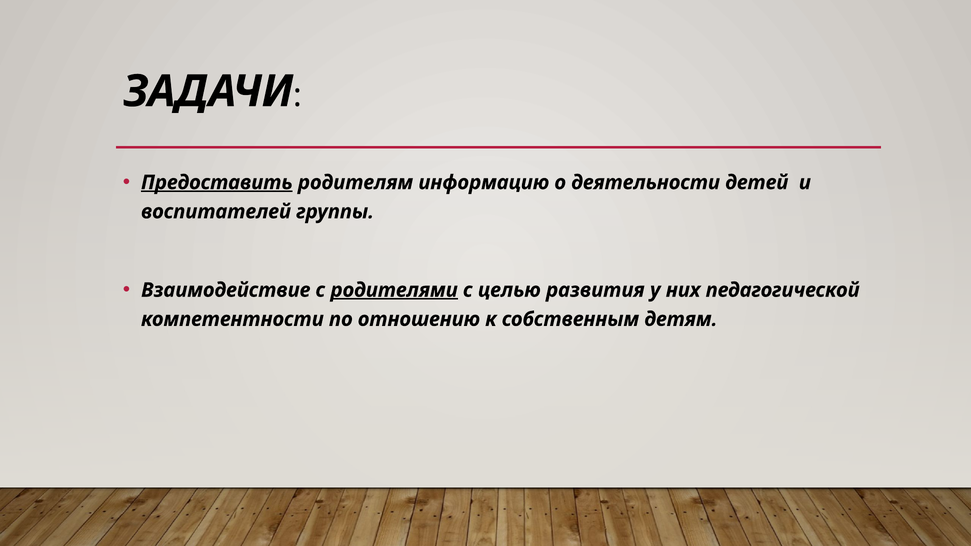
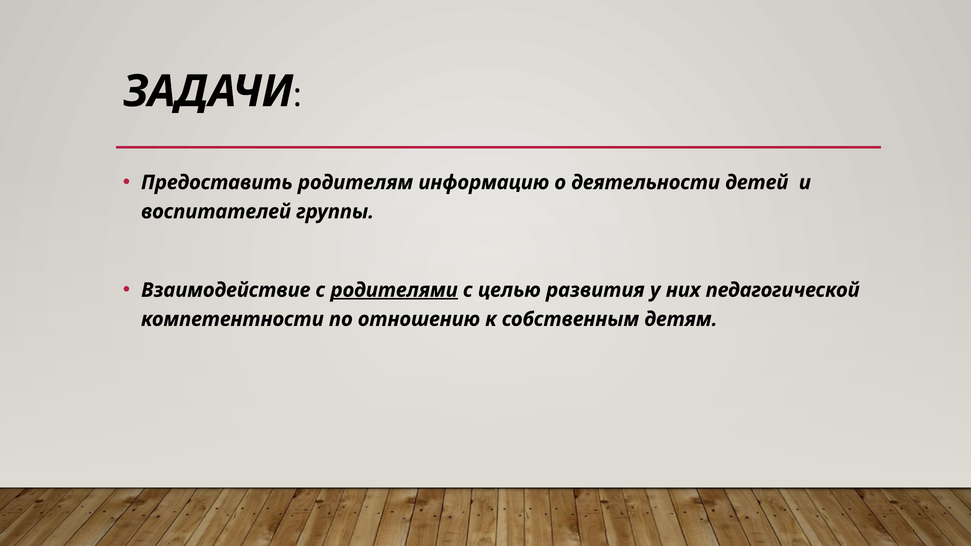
Предоставить underline: present -> none
